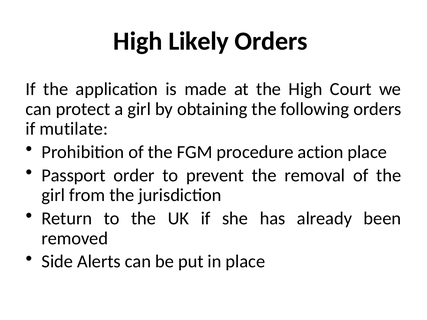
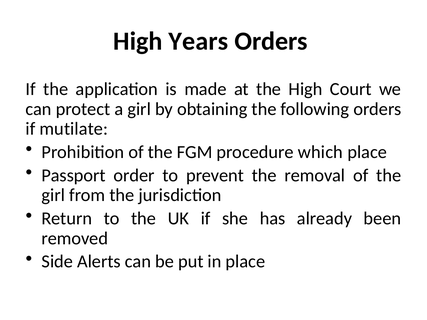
Likely: Likely -> Years
action: action -> which
